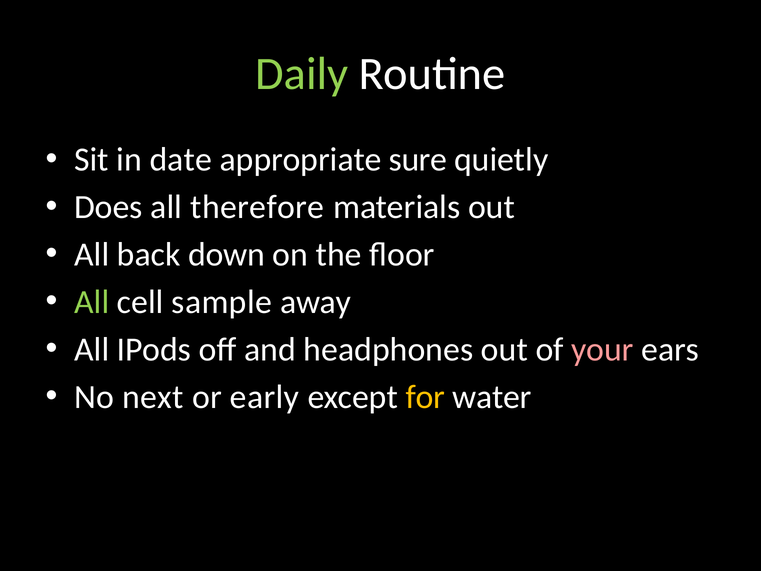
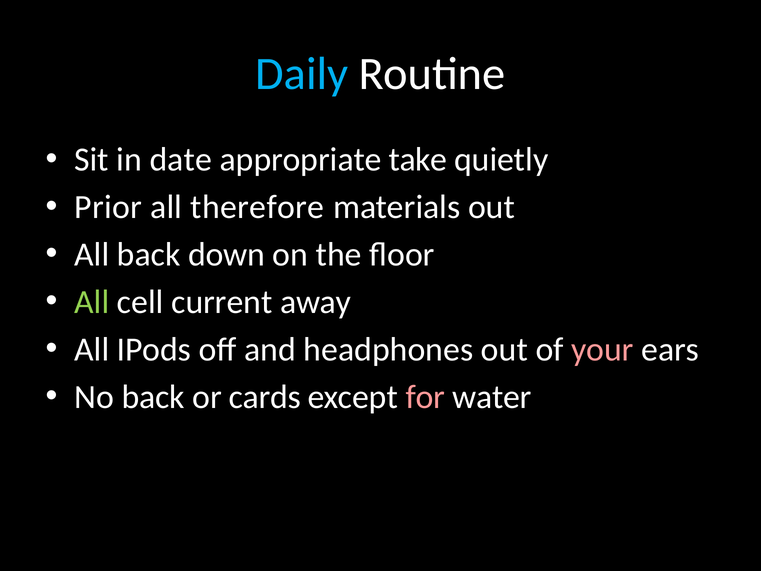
Daily colour: light green -> light blue
sure: sure -> take
Does: Does -> Prior
sample: sample -> current
No next: next -> back
early: early -> cards
for colour: yellow -> pink
